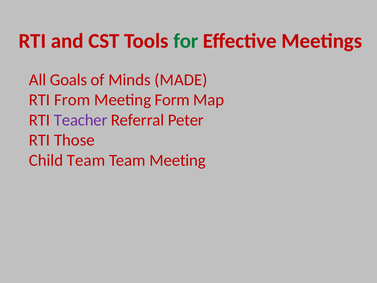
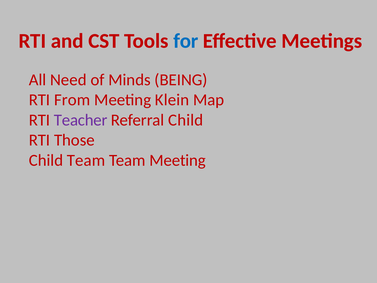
for colour: green -> blue
Goals: Goals -> Need
MADE: MADE -> BEING
Form: Form -> Klein
Referral Peter: Peter -> Child
